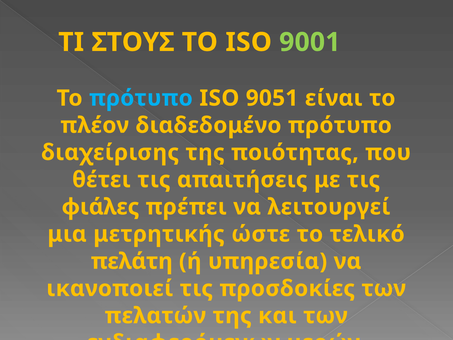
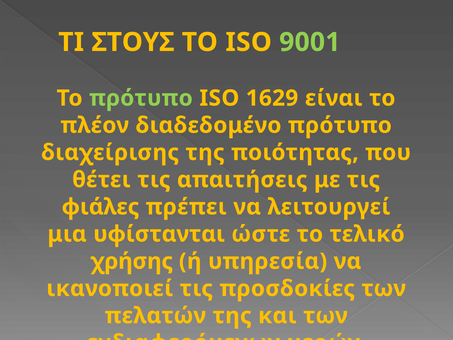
πρότυπο at (141, 98) colour: light blue -> light green
9051: 9051 -> 1629
μετρητικής: μετρητικής -> υφίστανται
πελάτη: πελάτη -> χρήσης
